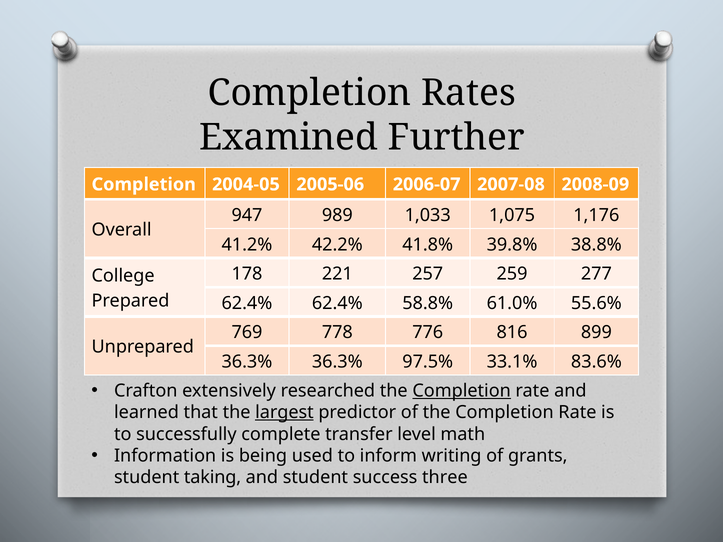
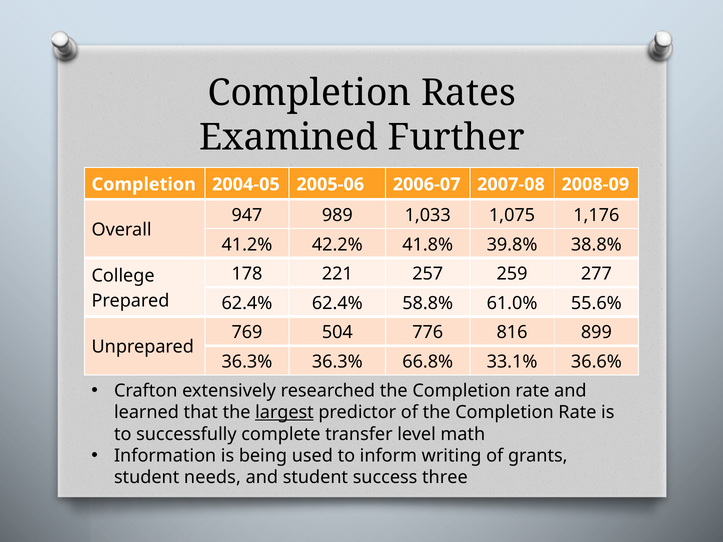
778: 778 -> 504
97.5%: 97.5% -> 66.8%
83.6%: 83.6% -> 36.6%
Completion at (462, 391) underline: present -> none
taking: taking -> needs
